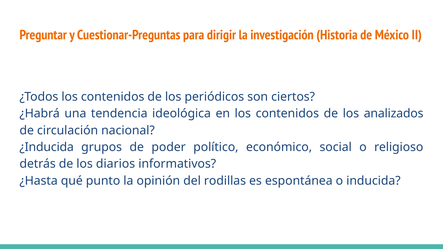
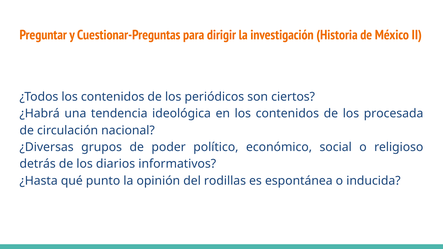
analizados: analizados -> procesada
¿Inducida: ¿Inducida -> ¿Diversas
